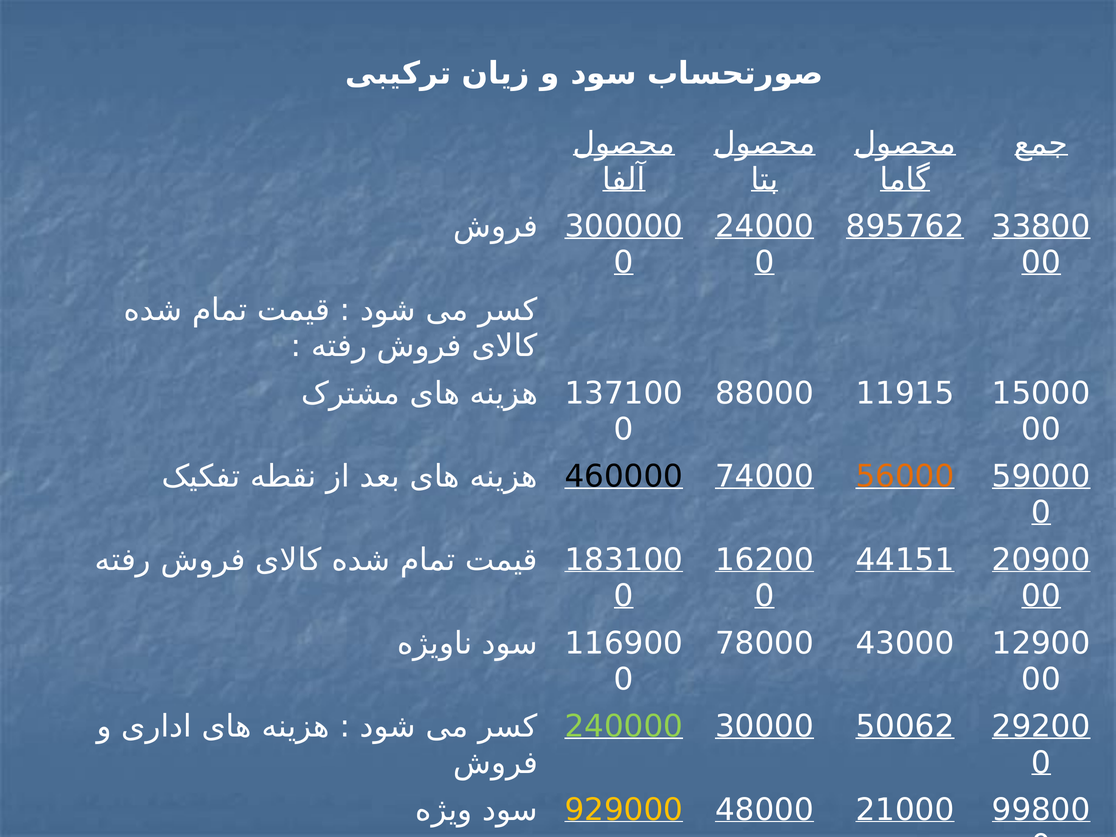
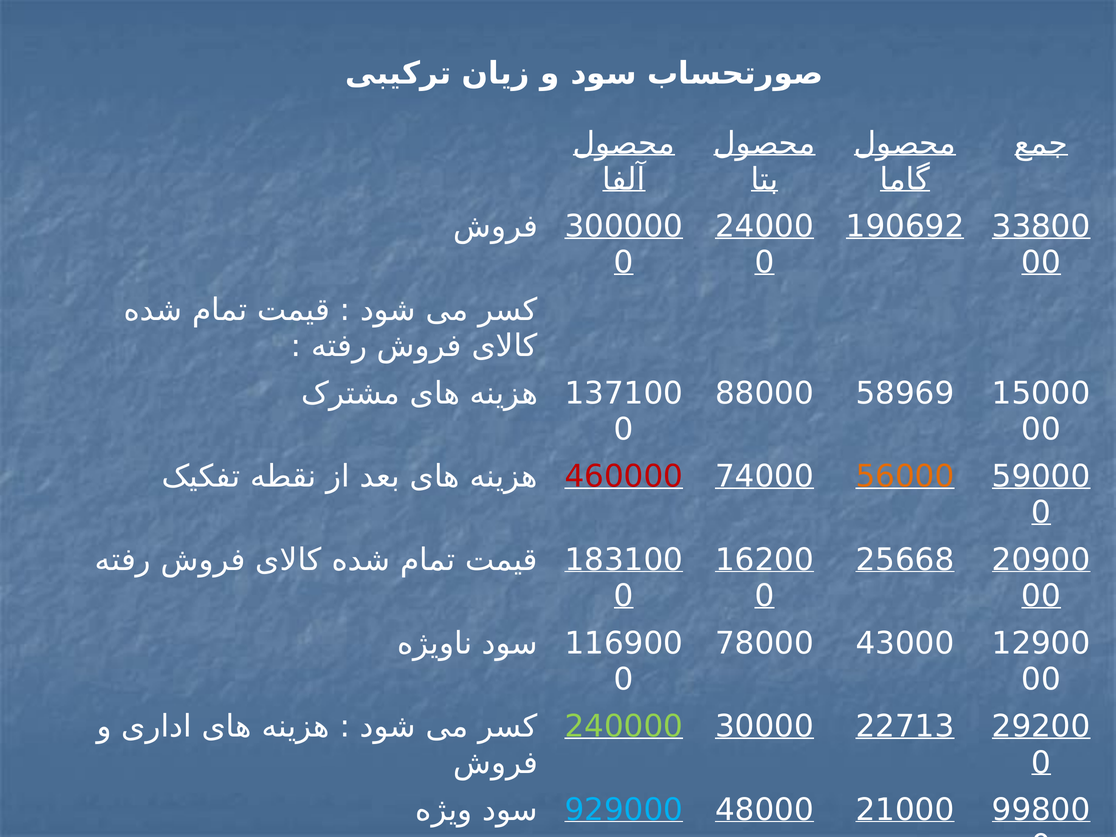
895762: 895762 -> 190692
11915: 11915 -> 58969
460000 colour: black -> red
44151: 44151 -> 25668
50062: 50062 -> 22713
929000 colour: yellow -> light blue
